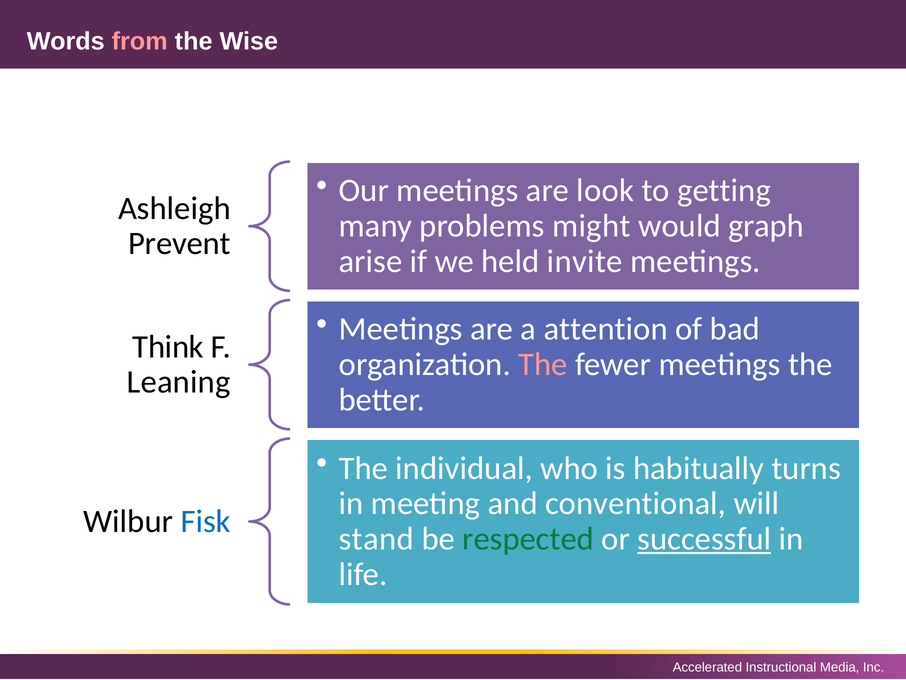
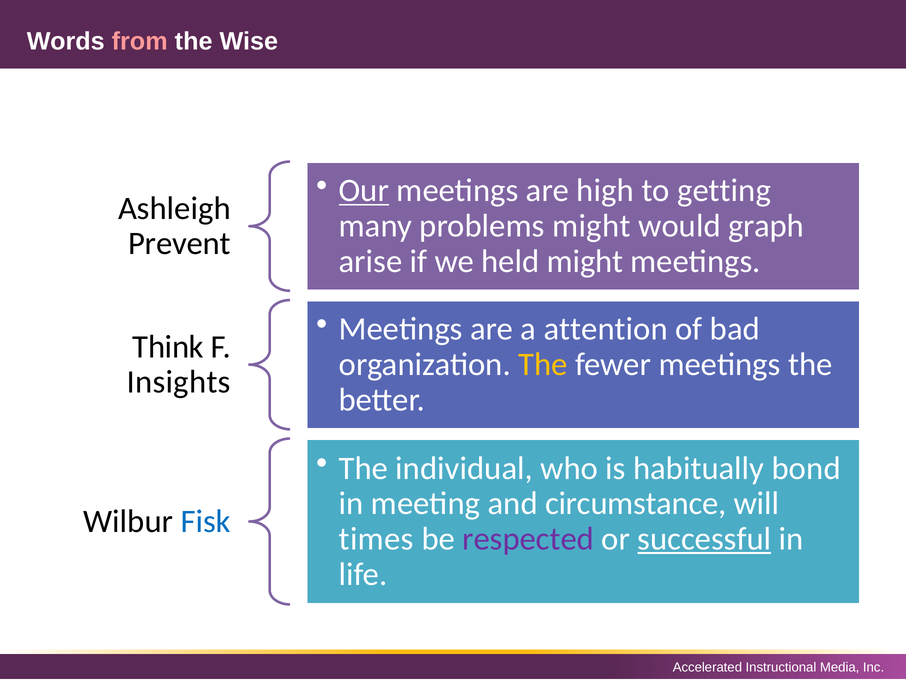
Our underline: none -> present
look: look -> high
held invite: invite -> might
The at (543, 364) colour: pink -> yellow
Leaning: Leaning -> Insights
turns: turns -> bond
conventional: conventional -> circumstance
stand: stand -> times
respected colour: green -> purple
